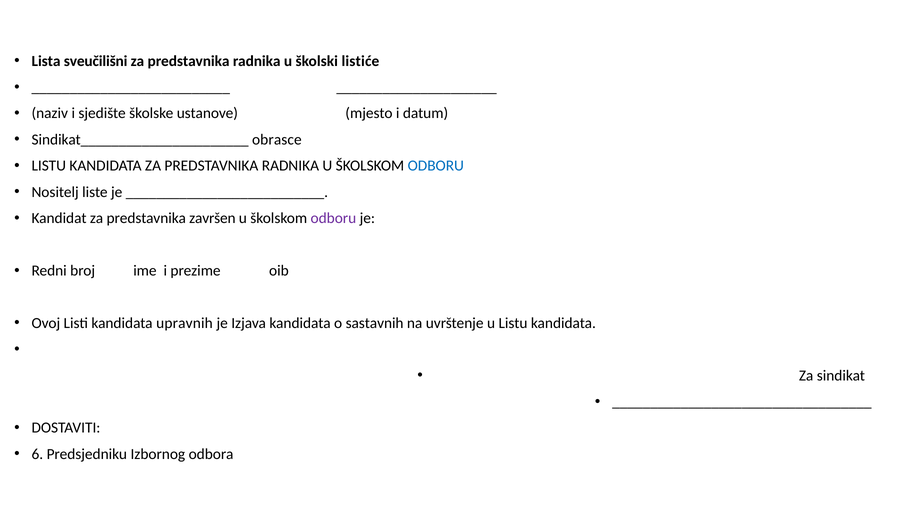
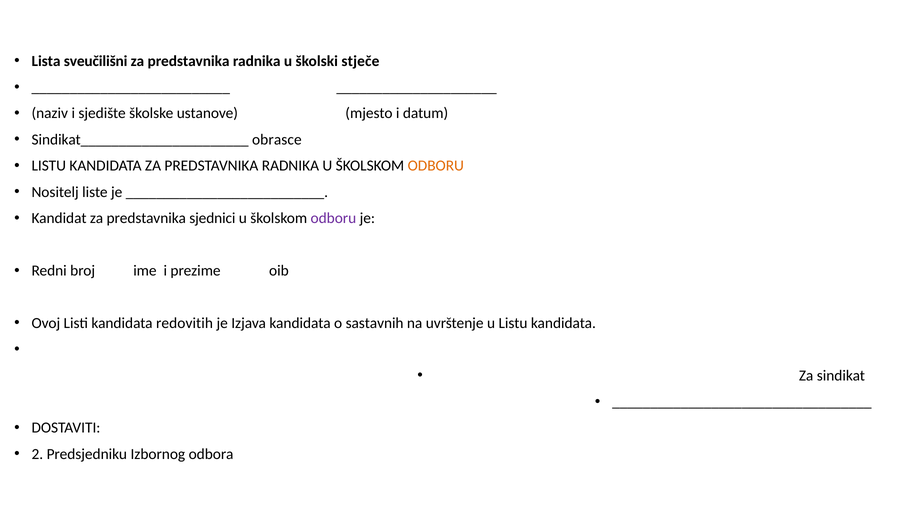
listiće: listiće -> stječe
ODBORU at (436, 166) colour: blue -> orange
završen: završen -> sjednici
upravnih: upravnih -> redovitih
6: 6 -> 2
